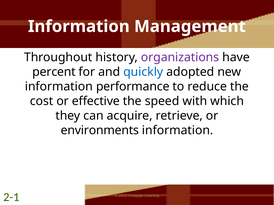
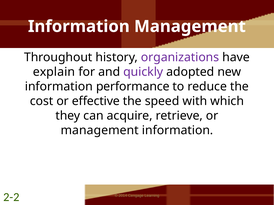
percent: percent -> explain
quickly colour: blue -> purple
environments at (100, 131): environments -> management
2-1: 2-1 -> 2-2
